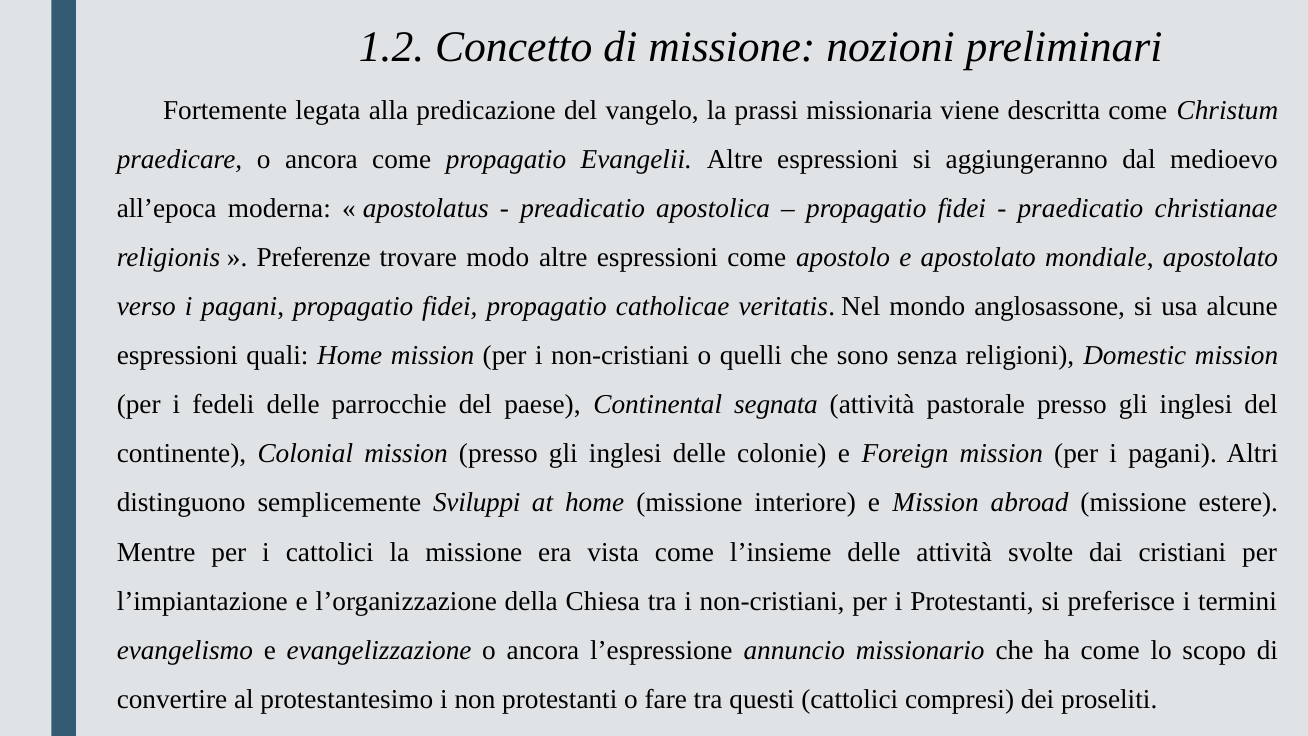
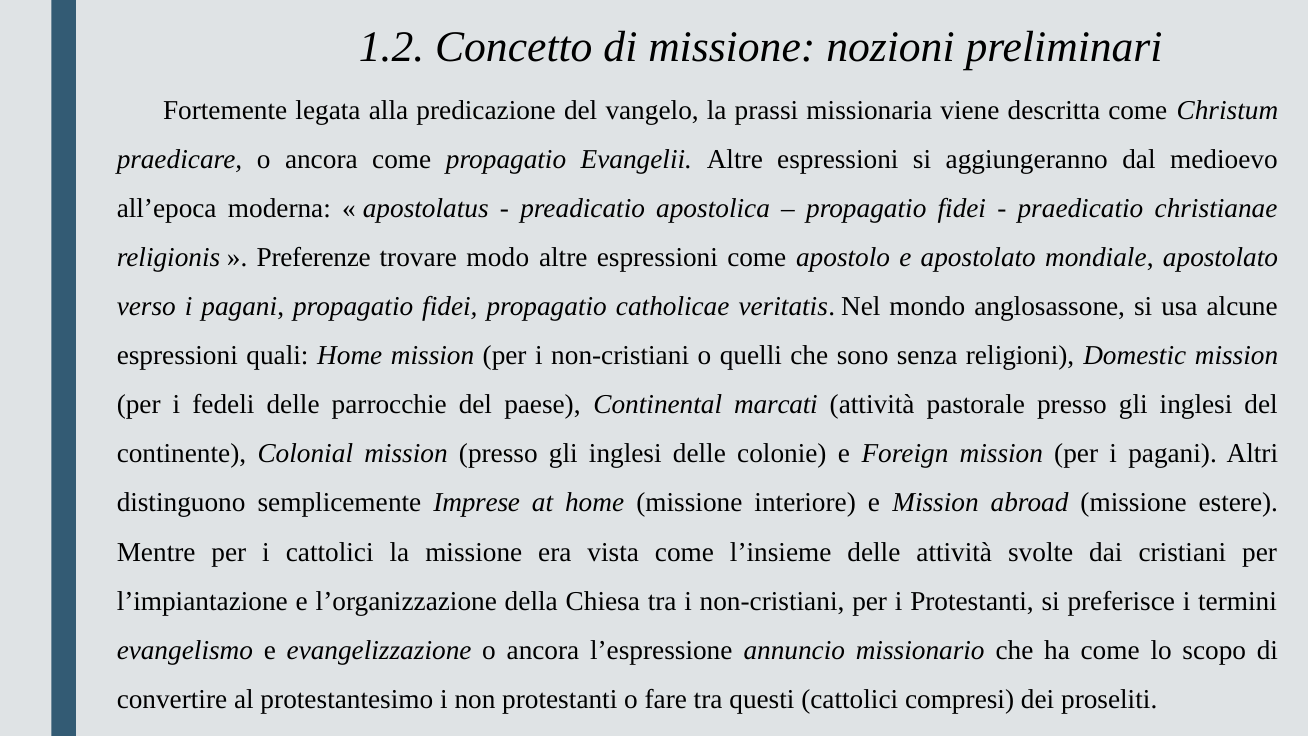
segnata: segnata -> marcati
Sviluppi: Sviluppi -> Imprese
